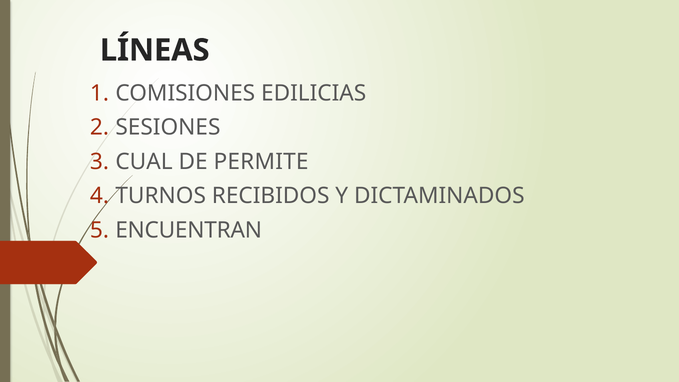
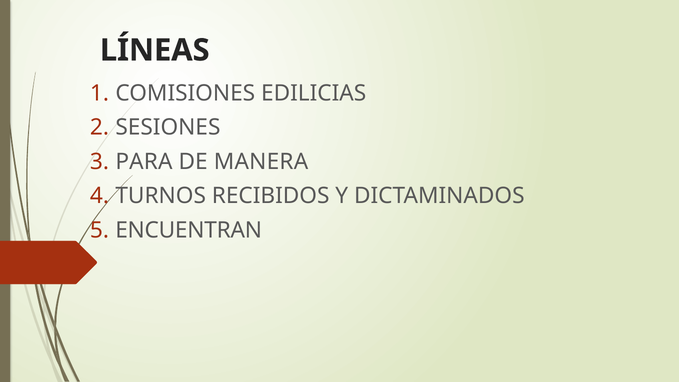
CUAL: CUAL -> PARA
PERMITE: PERMITE -> MANERA
